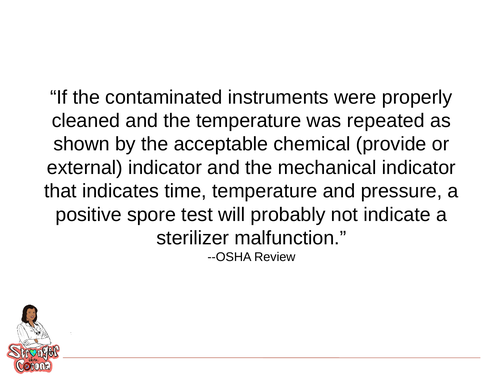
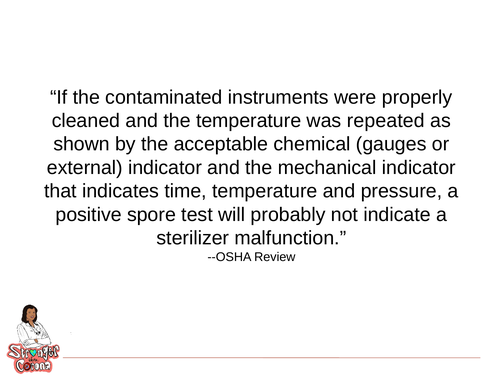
provide: provide -> gauges
